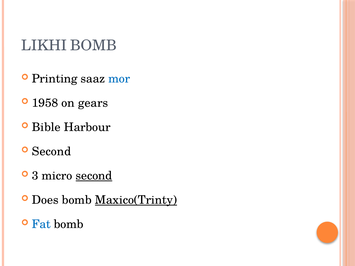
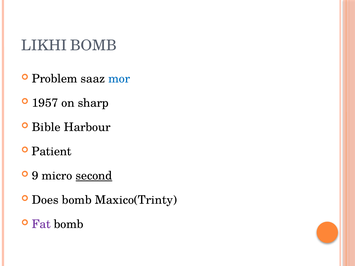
Printing: Printing -> Problem
1958: 1958 -> 1957
gears: gears -> sharp
Second at (52, 152): Second -> Patient
3: 3 -> 9
Maxico(Trinty underline: present -> none
Fat colour: blue -> purple
